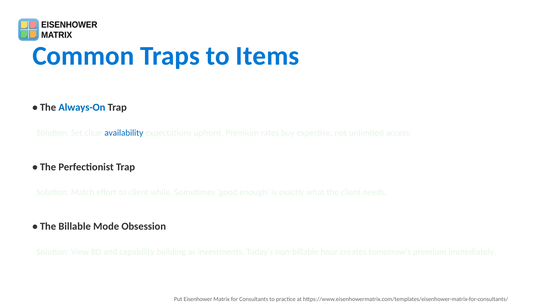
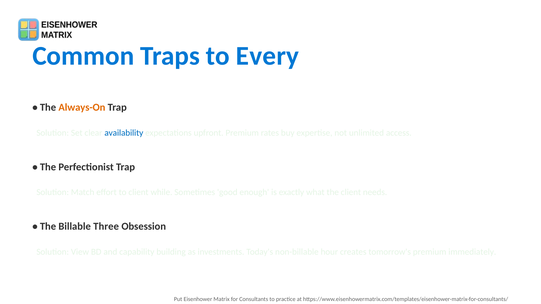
Items: Items -> Every
Always-On colour: blue -> orange
Mode: Mode -> Three
